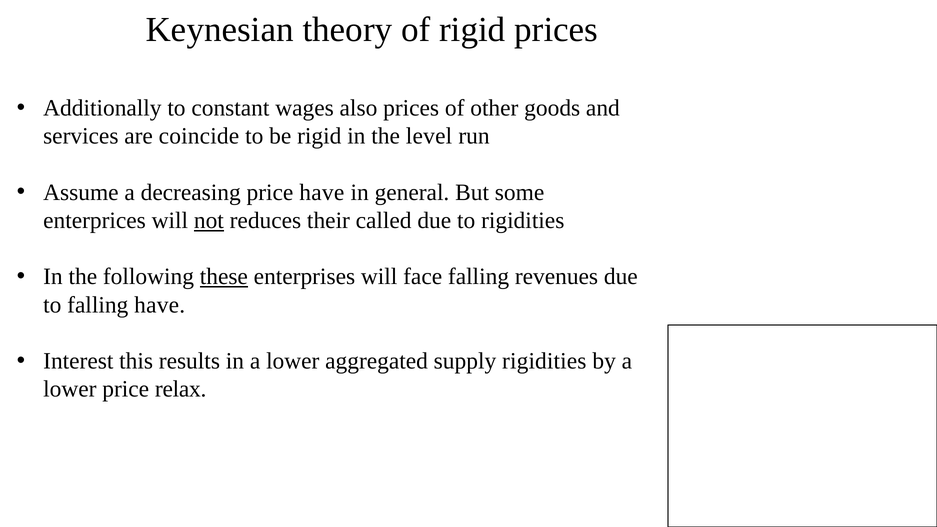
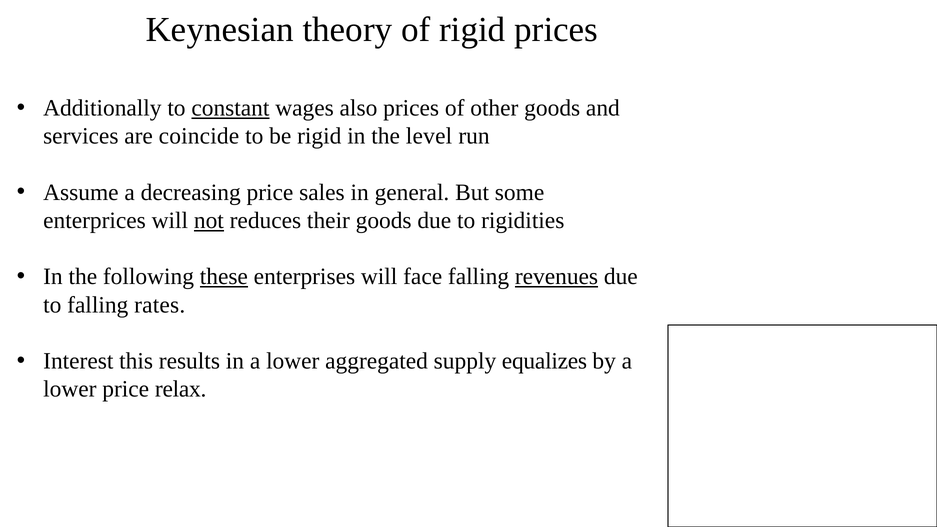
constant underline: none -> present
price have: have -> sales
their called: called -> goods
revenues underline: none -> present
falling have: have -> rates
supply rigidities: rigidities -> equalizes
